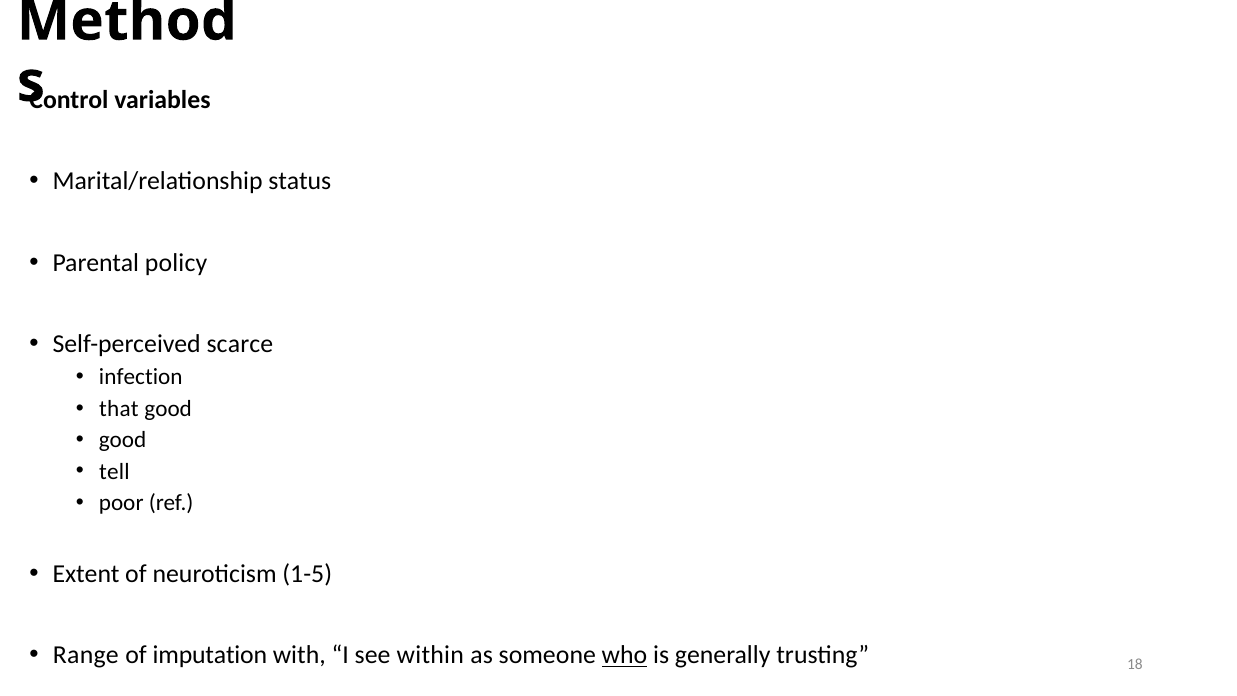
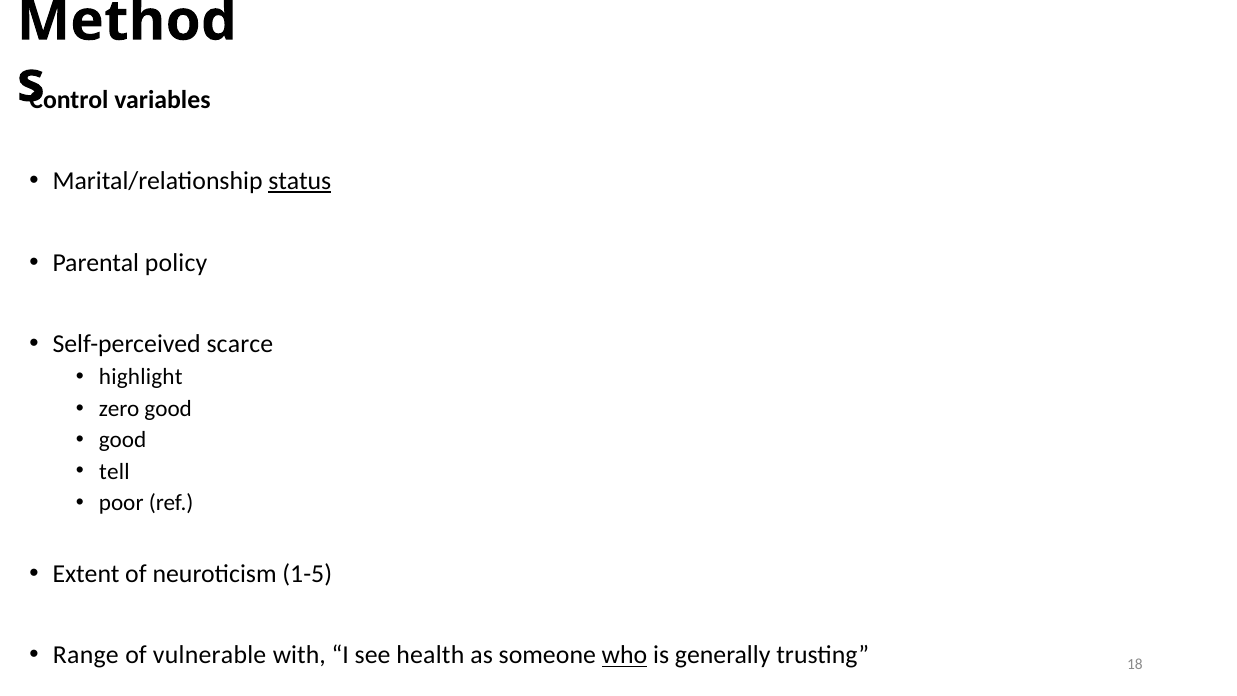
status underline: none -> present
infection: infection -> highlight
that: that -> zero
imputation: imputation -> vulnerable
within: within -> health
